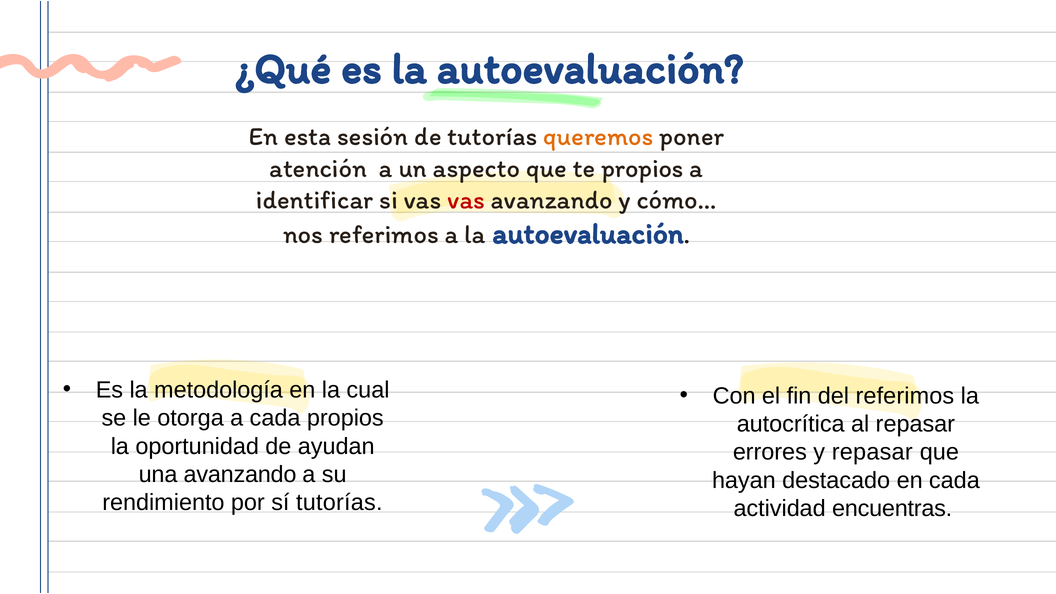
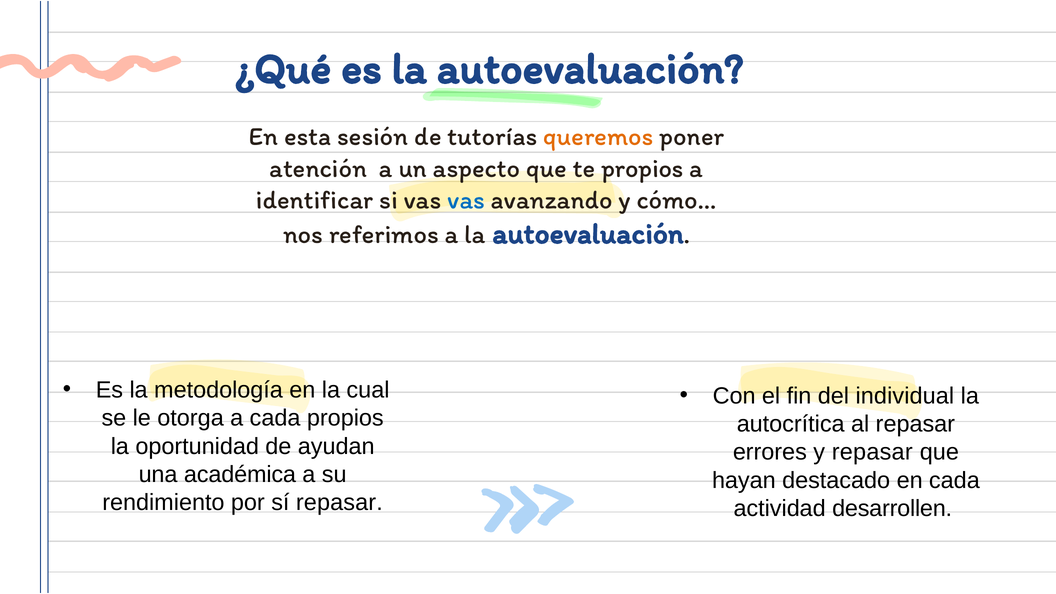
vas at (466, 200) colour: red -> blue
del referimos: referimos -> individual
una avanzando: avanzando -> académica
sí tutorías: tutorías -> repasar
encuentras: encuentras -> desarrollen
